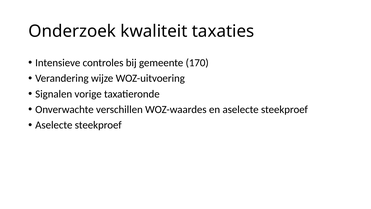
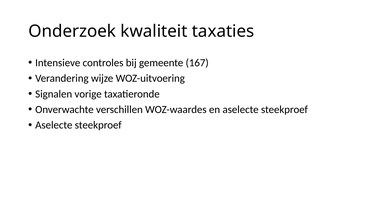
170: 170 -> 167
